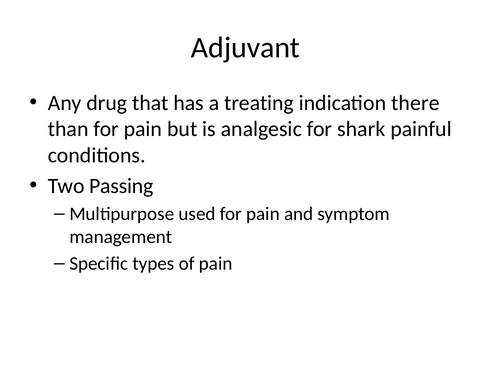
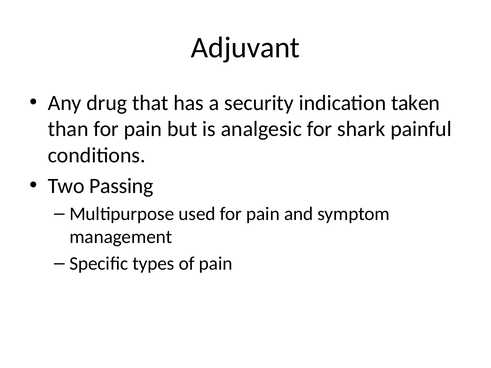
treating: treating -> security
there: there -> taken
